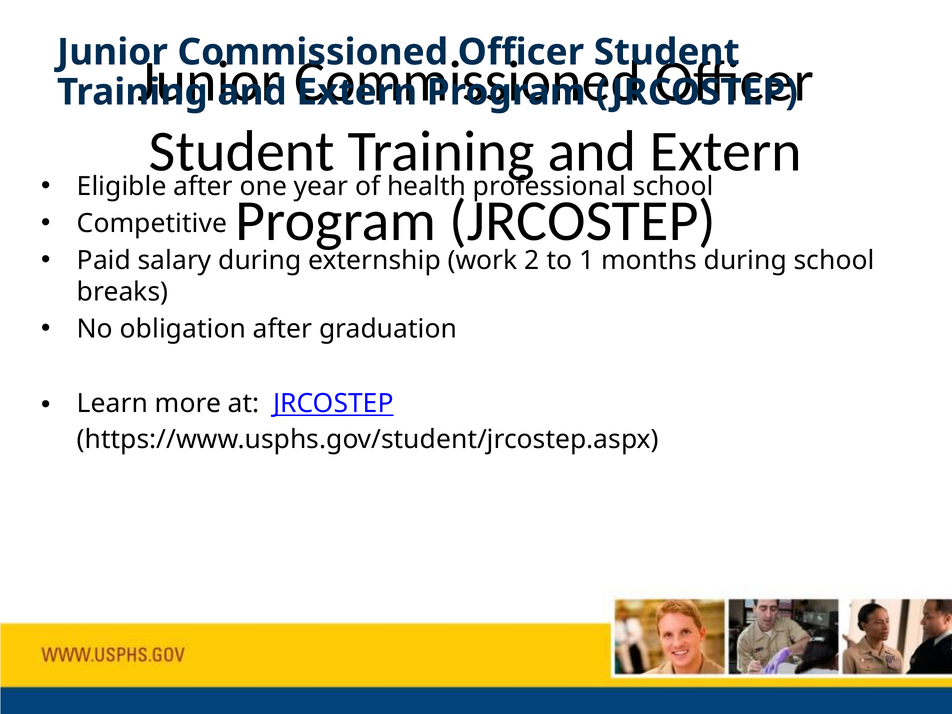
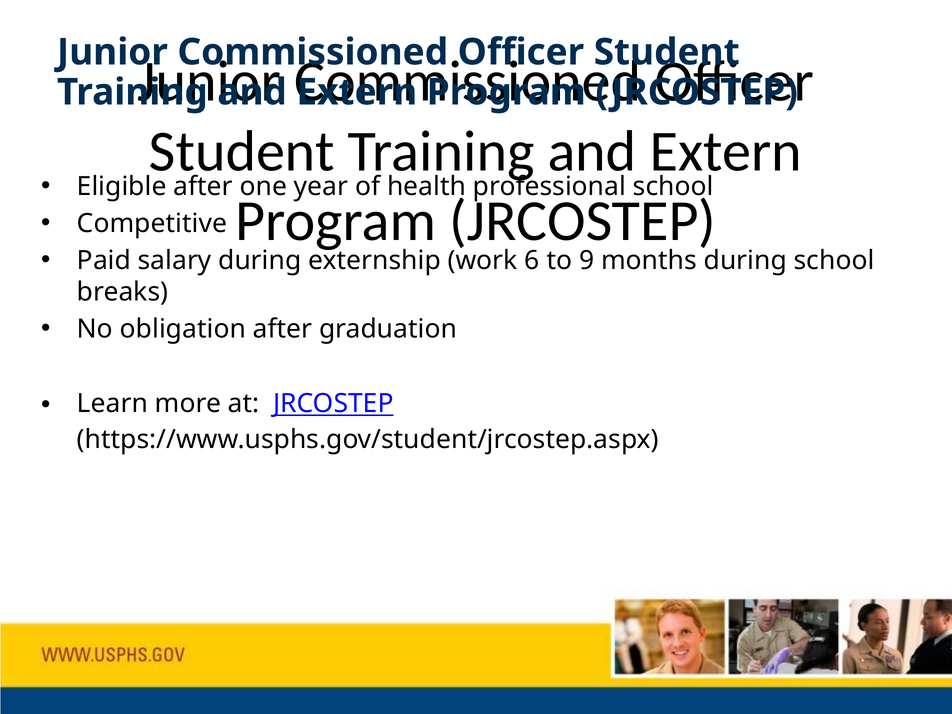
2: 2 -> 6
1: 1 -> 9
